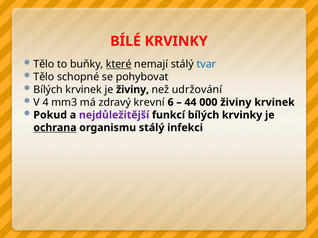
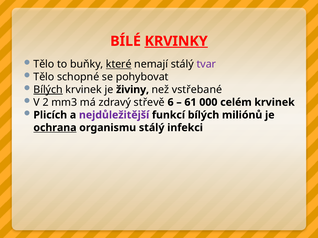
KRVINKY at (176, 41) underline: none -> present
tvar colour: blue -> purple
Bílých at (48, 90) underline: none -> present
udržování: udržování -> vstřebané
4: 4 -> 2
krevní: krevní -> střevě
44: 44 -> 61
000 živiny: živiny -> celém
Pokud: Pokud -> Plicích
bílých krvinky: krvinky -> miliónů
